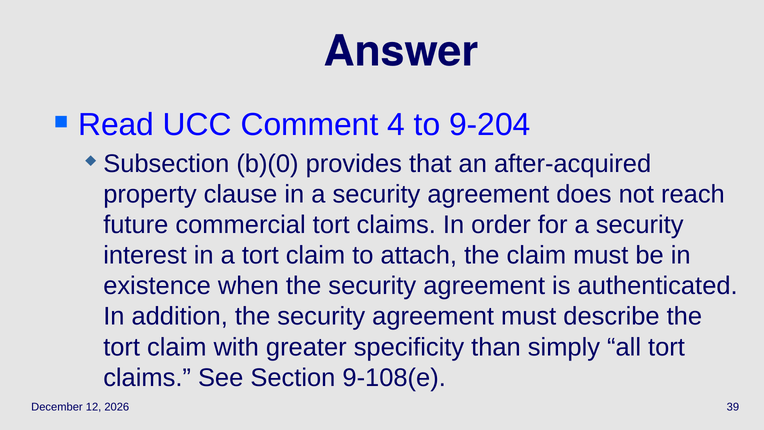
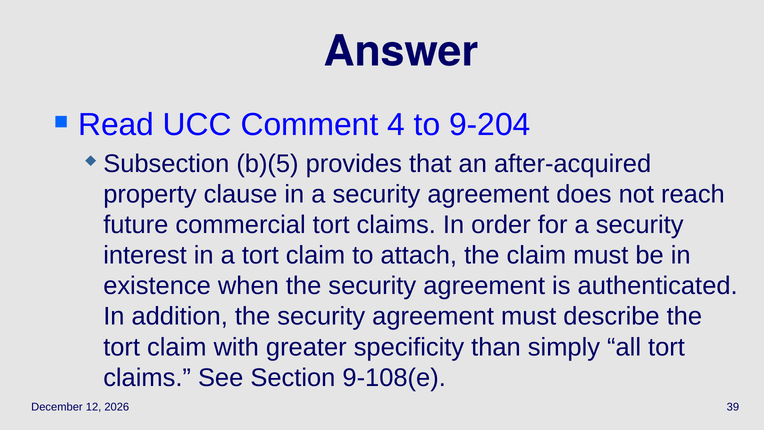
b)(0: b)(0 -> b)(5
